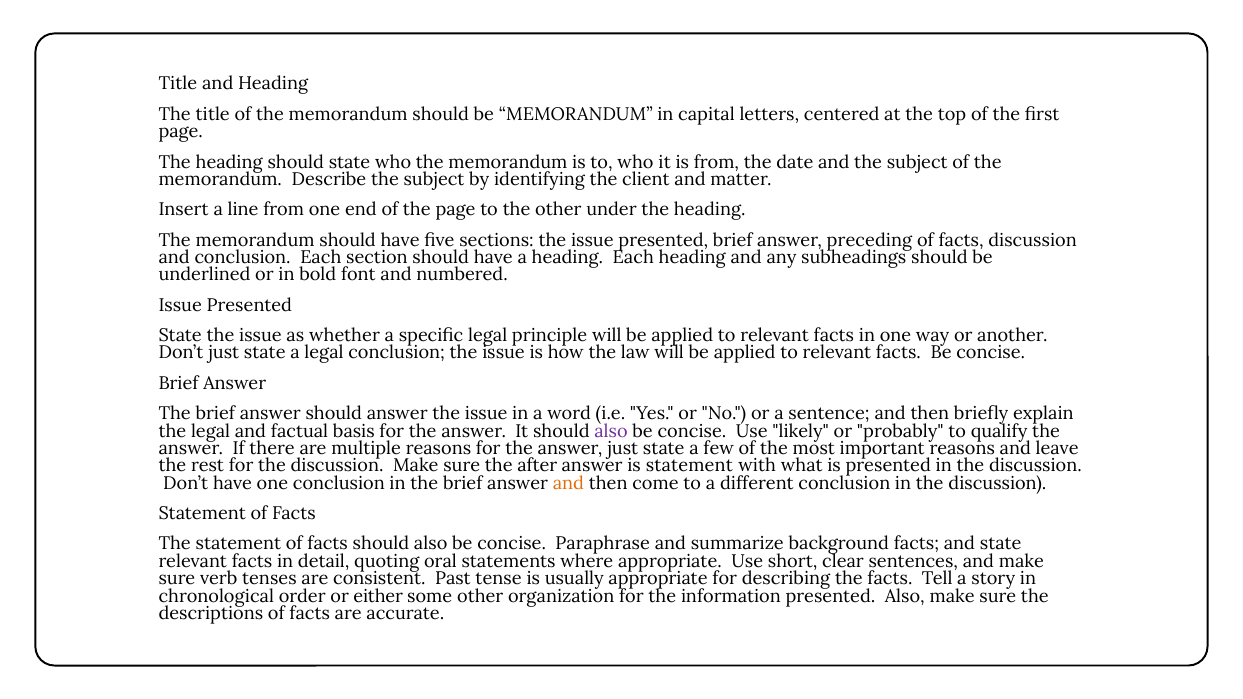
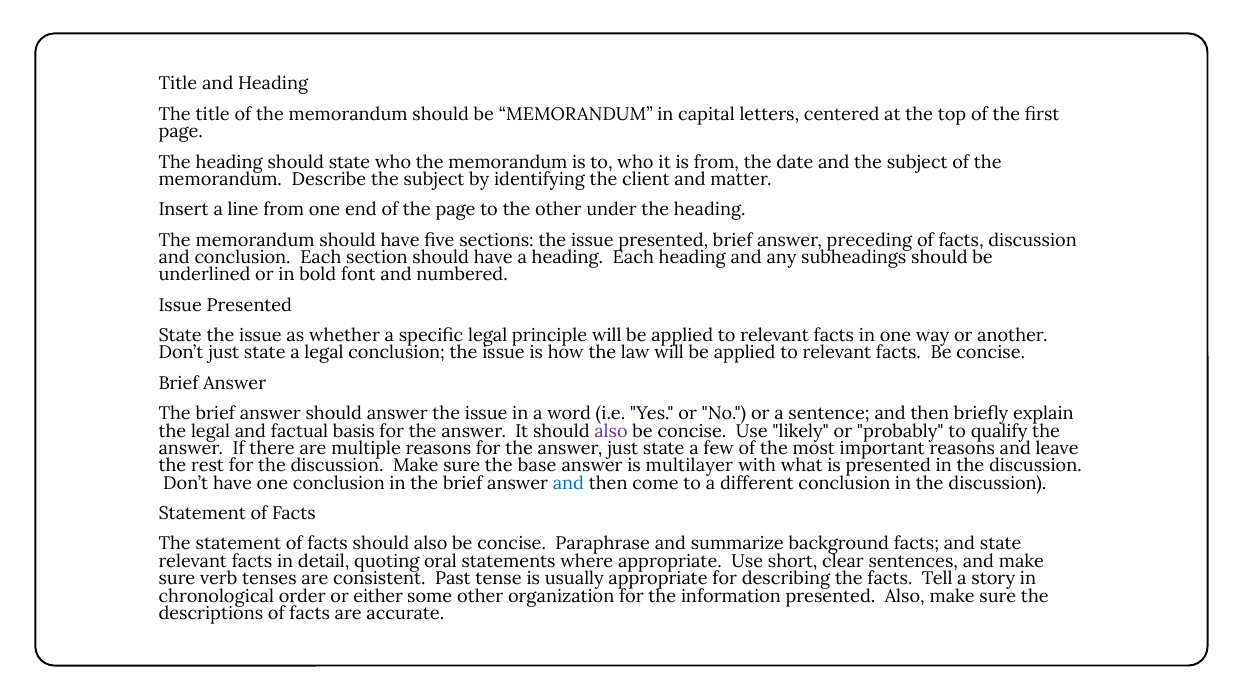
after: after -> base
is statement: statement -> multilayer
and at (568, 483) colour: orange -> blue
